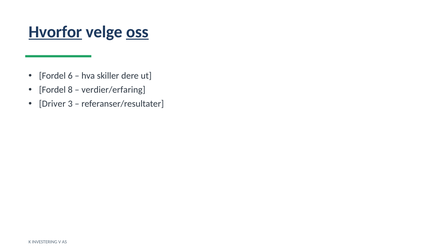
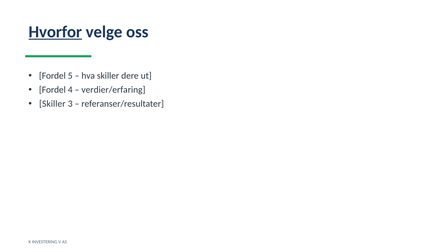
oss underline: present -> none
6: 6 -> 5
8: 8 -> 4
Driver at (52, 104): Driver -> Skiller
